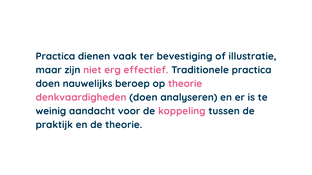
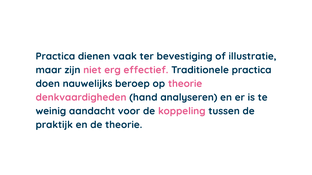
denkvaardigheden doen: doen -> hand
